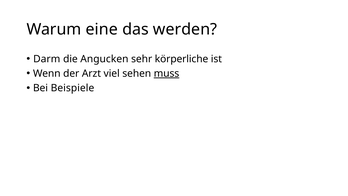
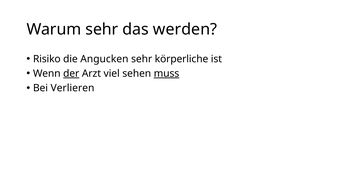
Warum eine: eine -> sehr
Darm: Darm -> Risiko
der underline: none -> present
Beispiele: Beispiele -> Verlieren
